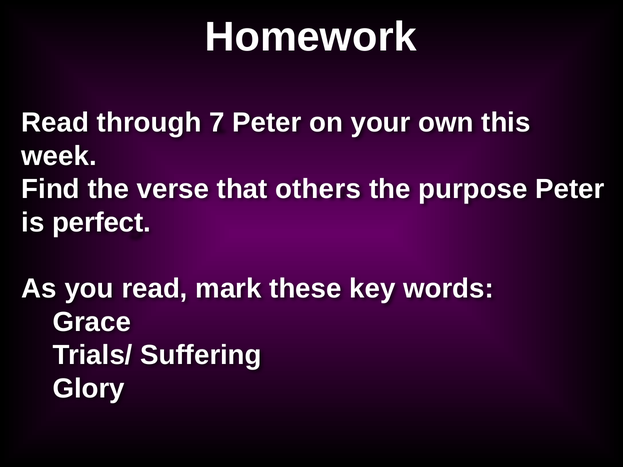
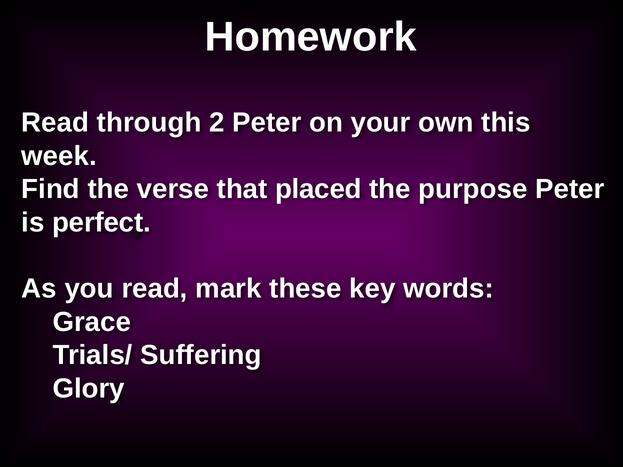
7: 7 -> 2
others: others -> placed
